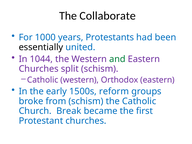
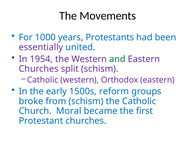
Collaborate: Collaborate -> Movements
essentially colour: black -> purple
1044: 1044 -> 1954
Break: Break -> Moral
